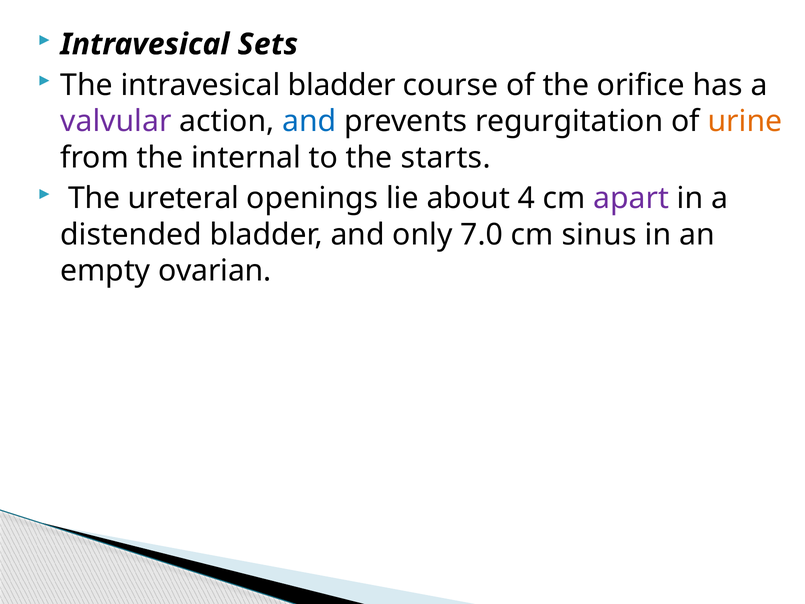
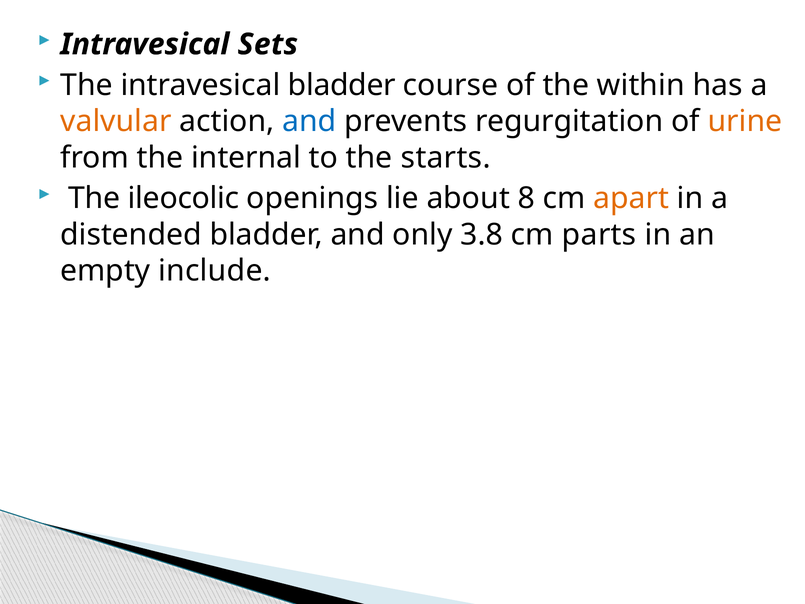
orifice: orifice -> within
valvular colour: purple -> orange
ureteral: ureteral -> ileocolic
4: 4 -> 8
apart colour: purple -> orange
7.0: 7.0 -> 3.8
sinus: sinus -> parts
ovarian: ovarian -> include
